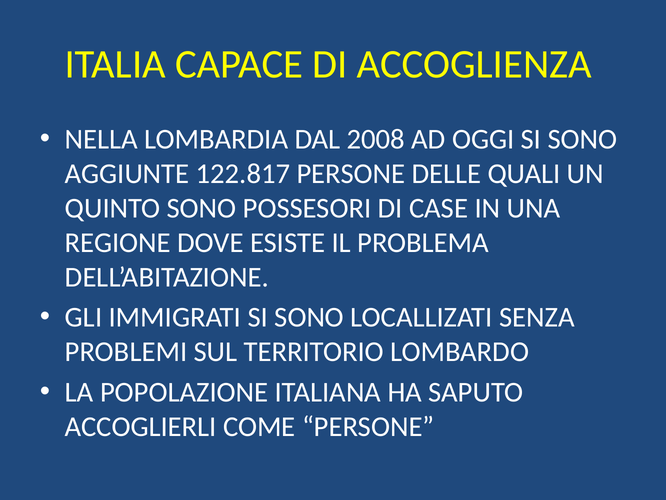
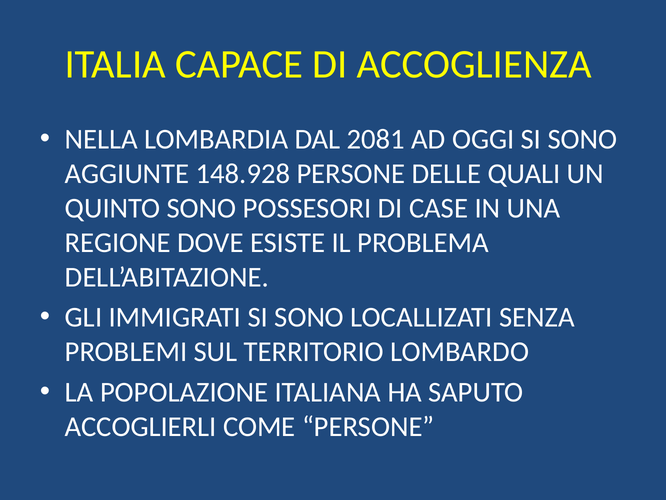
2008: 2008 -> 2081
122.817: 122.817 -> 148.928
